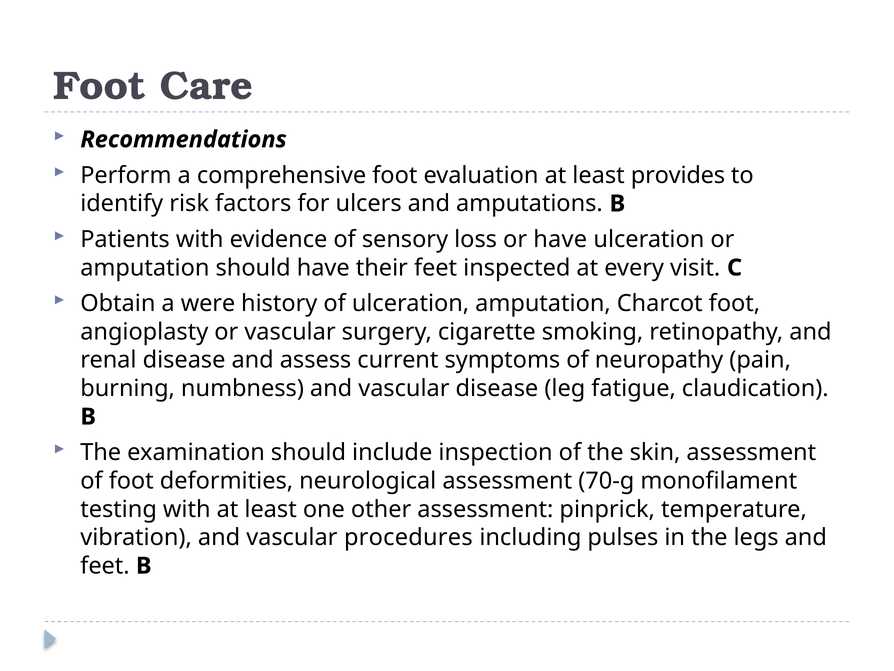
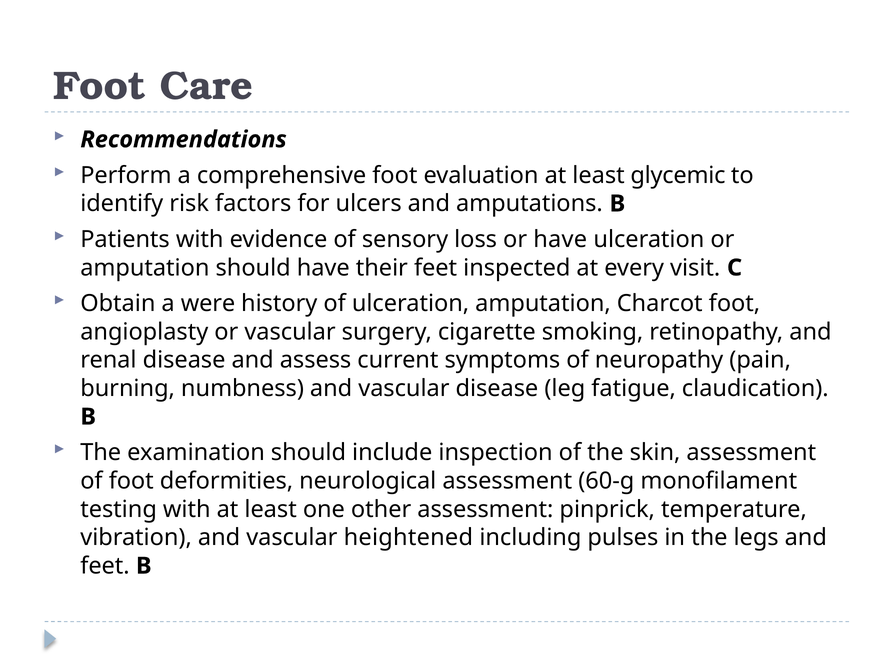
provides: provides -> glycemic
70-g: 70-g -> 60-g
procedures: procedures -> heightened
